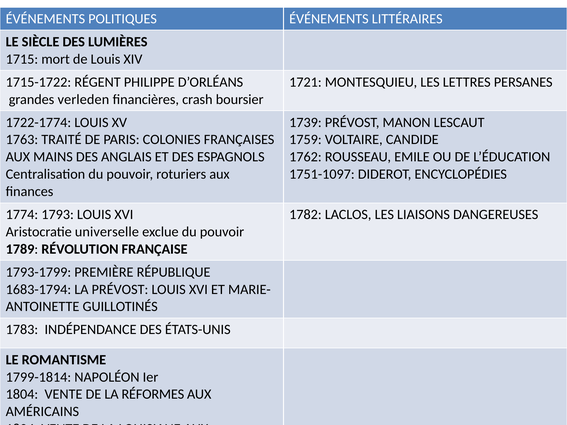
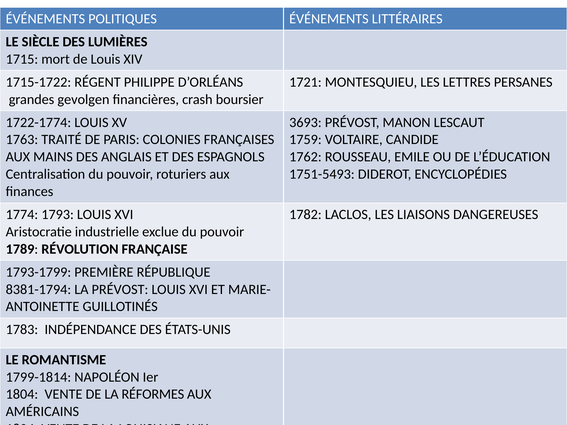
verleden: verleden -> gevolgen
1739: 1739 -> 3693
1751-1097: 1751-1097 -> 1751-5493
universelle: universelle -> industrielle
1683-1794: 1683-1794 -> 8381-1794
